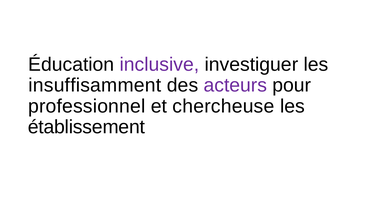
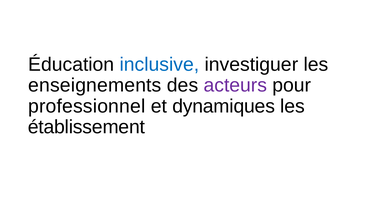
inclusive colour: purple -> blue
insuffisamment: insuffisamment -> enseignements
chercheuse: chercheuse -> dynamiques
